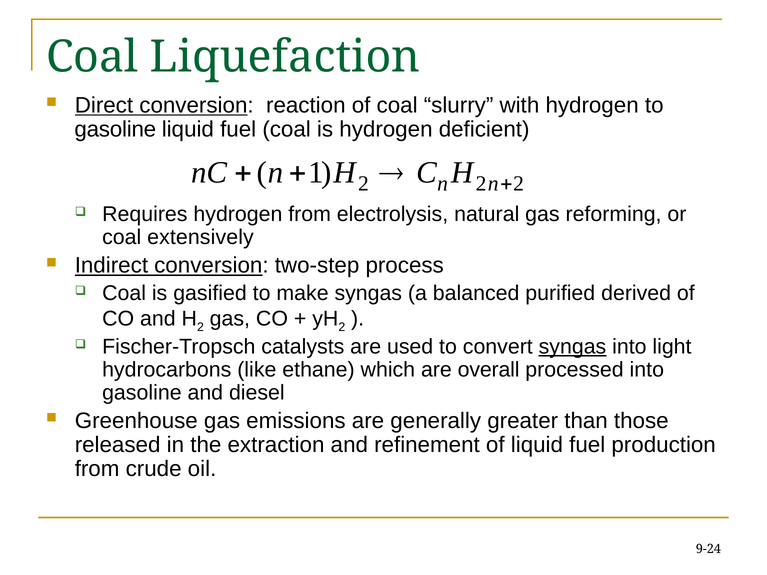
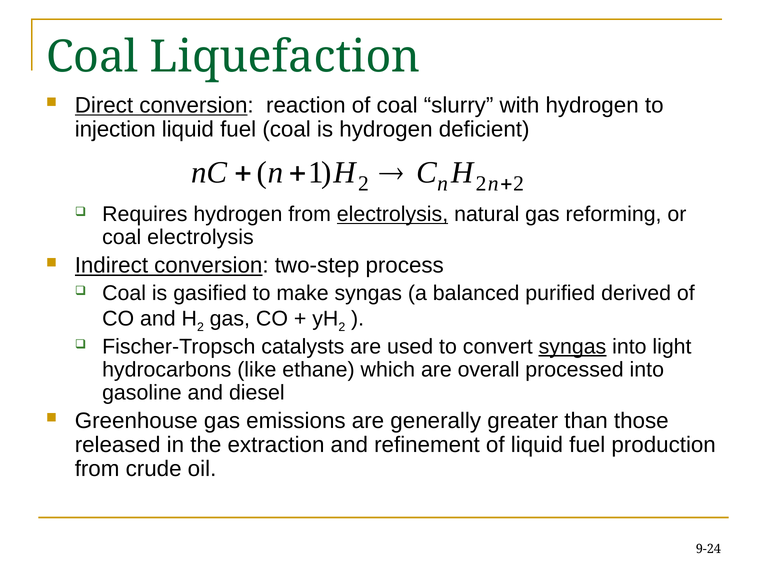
gasoline at (115, 129): gasoline -> injection
electrolysis at (392, 215) underline: none -> present
coal extensively: extensively -> electrolysis
